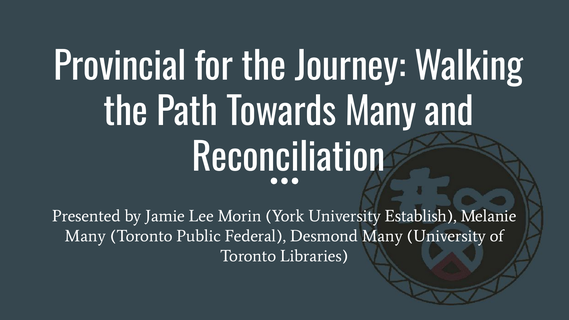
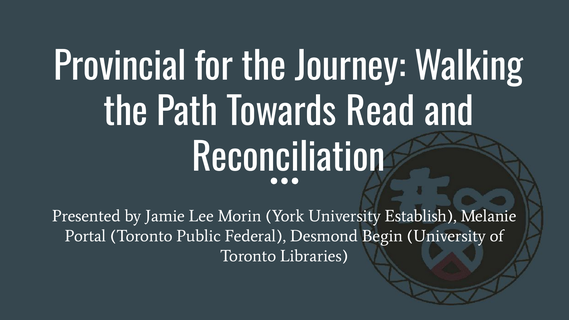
Towards Many: Many -> Read
Many at (85, 236): Many -> Portal
Desmond Many: Many -> Begin
